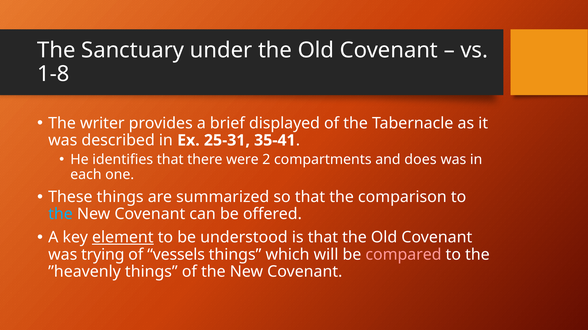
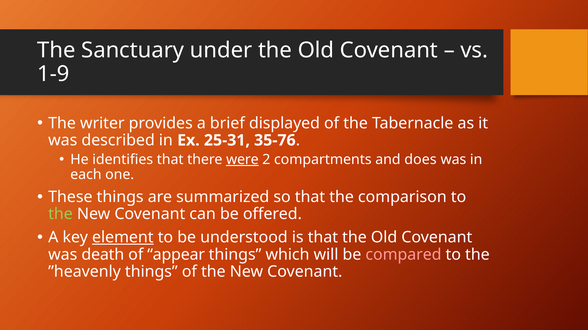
1-8: 1-8 -> 1-9
35-41: 35-41 -> 35-76
were underline: none -> present
the at (61, 215) colour: light blue -> light green
trying: trying -> death
vessels: vessels -> appear
